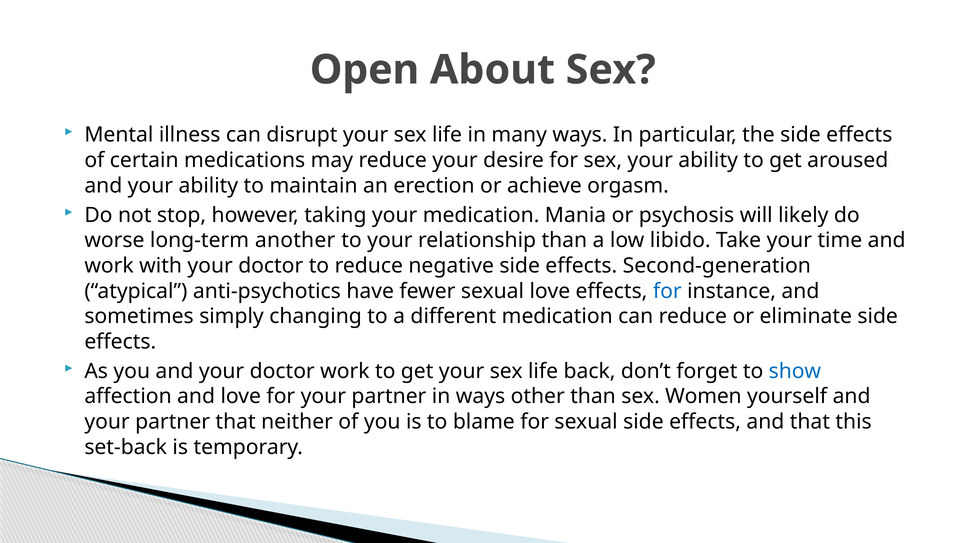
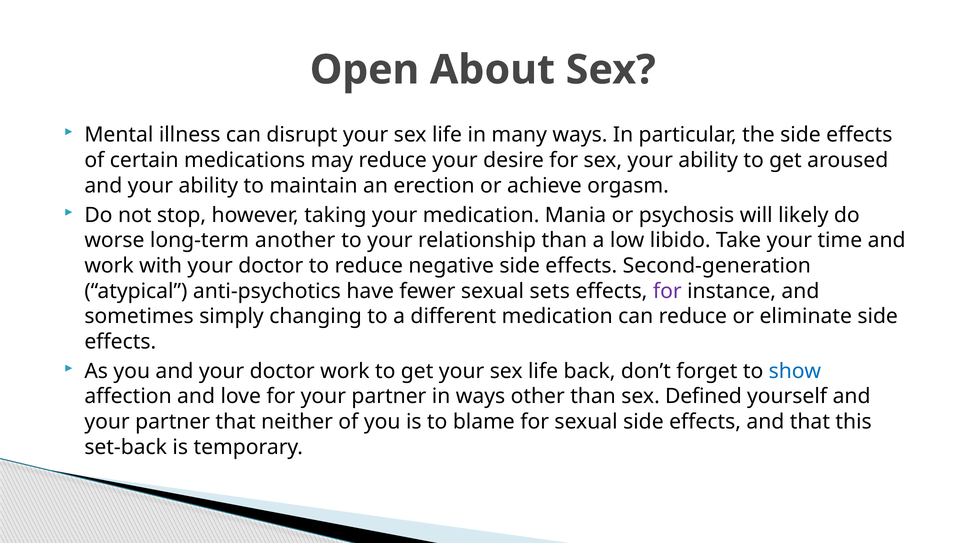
sexual love: love -> sets
for at (667, 291) colour: blue -> purple
Women: Women -> Defined
